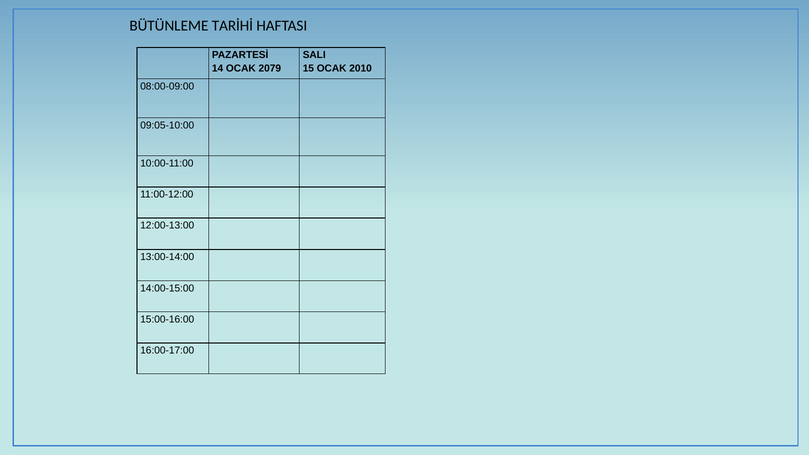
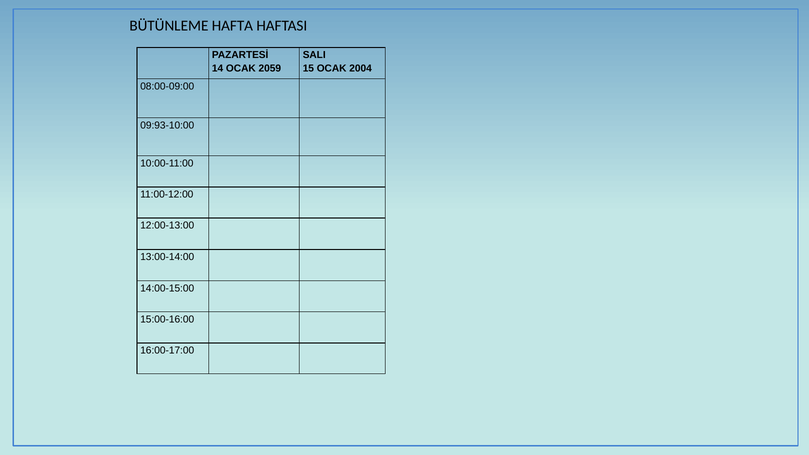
TARİHİ: TARİHİ -> HAFTA
2079: 2079 -> 2059
2010: 2010 -> 2004
09:05-10:00: 09:05-10:00 -> 09:93-10:00
